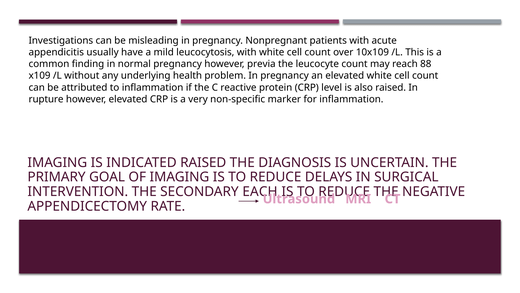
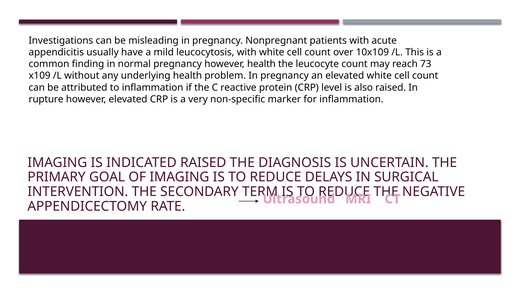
however previa: previa -> health
88: 88 -> 73
EACH: EACH -> TERM
